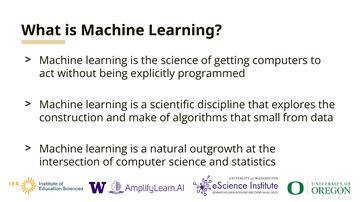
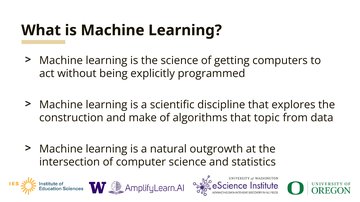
small: small -> topic
